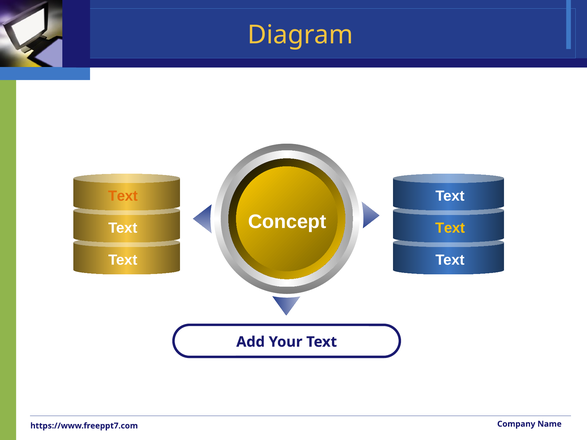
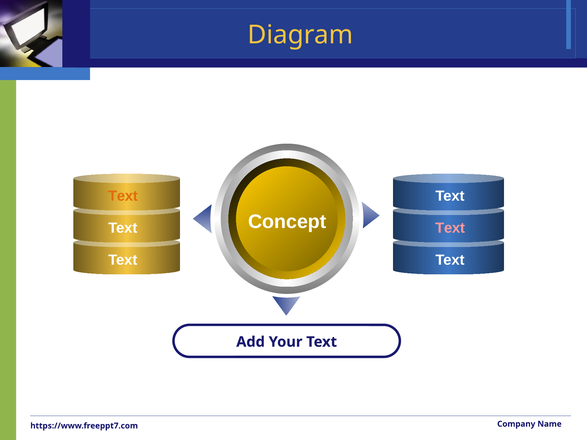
Text at (450, 228) colour: yellow -> pink
